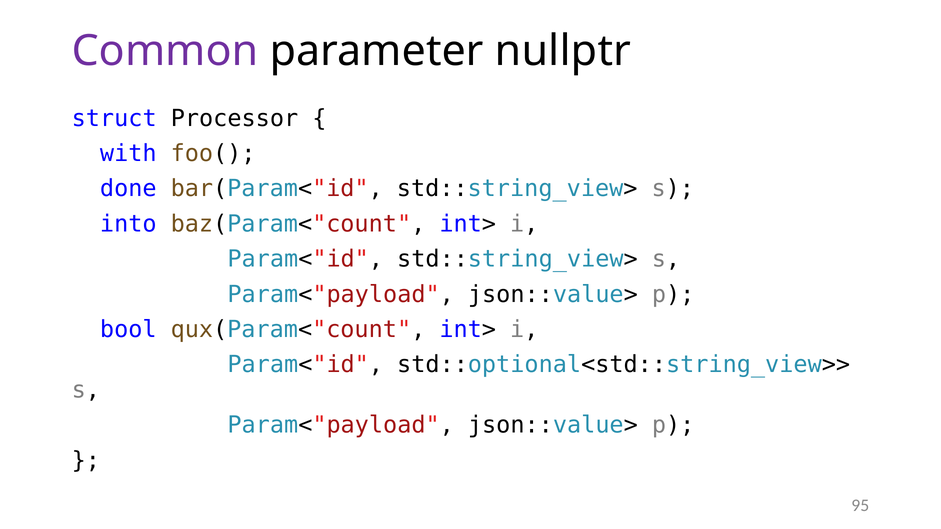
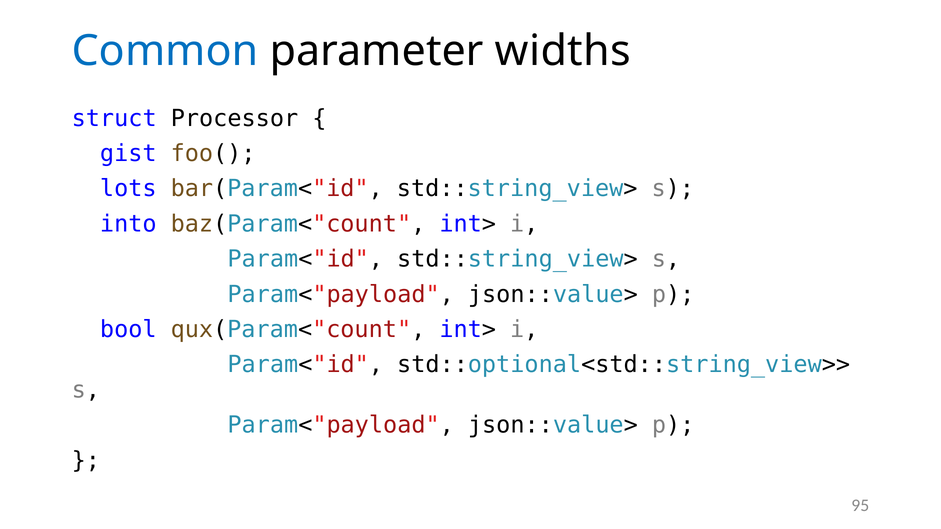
Common colour: purple -> blue
nullptr: nullptr -> widths
with: with -> gist
done: done -> lots
